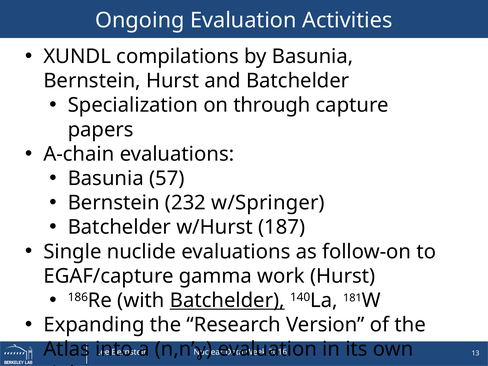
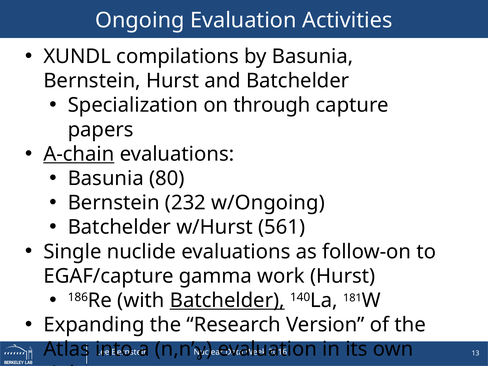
A-chain underline: none -> present
57: 57 -> 80
w/Springer: w/Springer -> w/Ongoing
187: 187 -> 561
